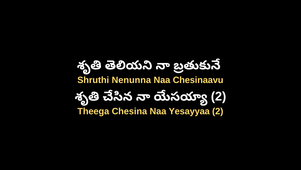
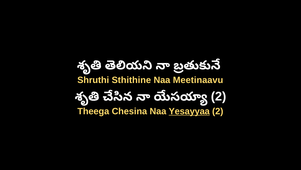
Nenunna: Nenunna -> Sthithine
Chesinaavu: Chesinaavu -> Meetinaavu
Yesayyaa underline: none -> present
